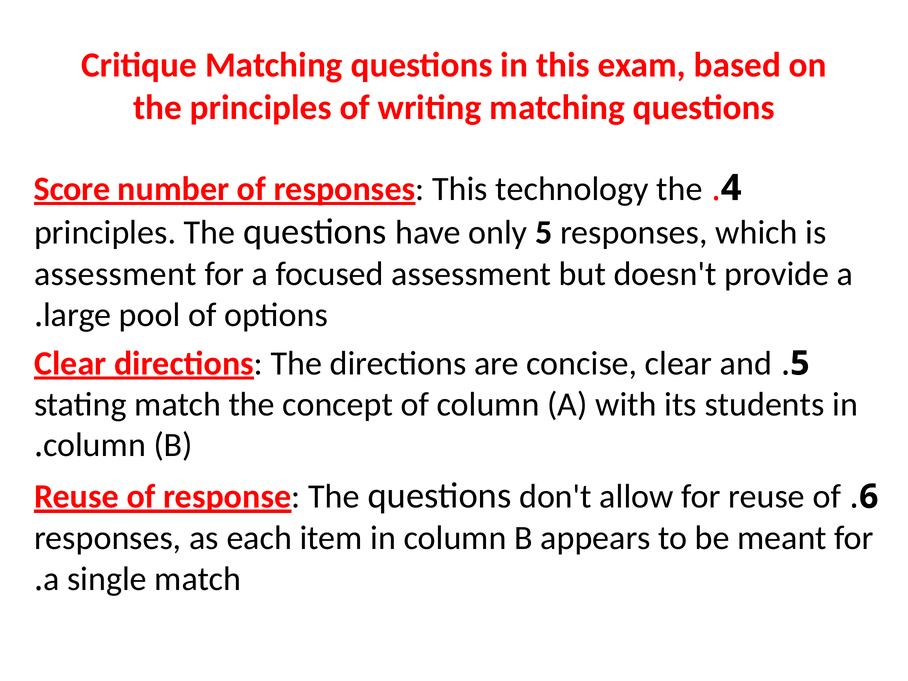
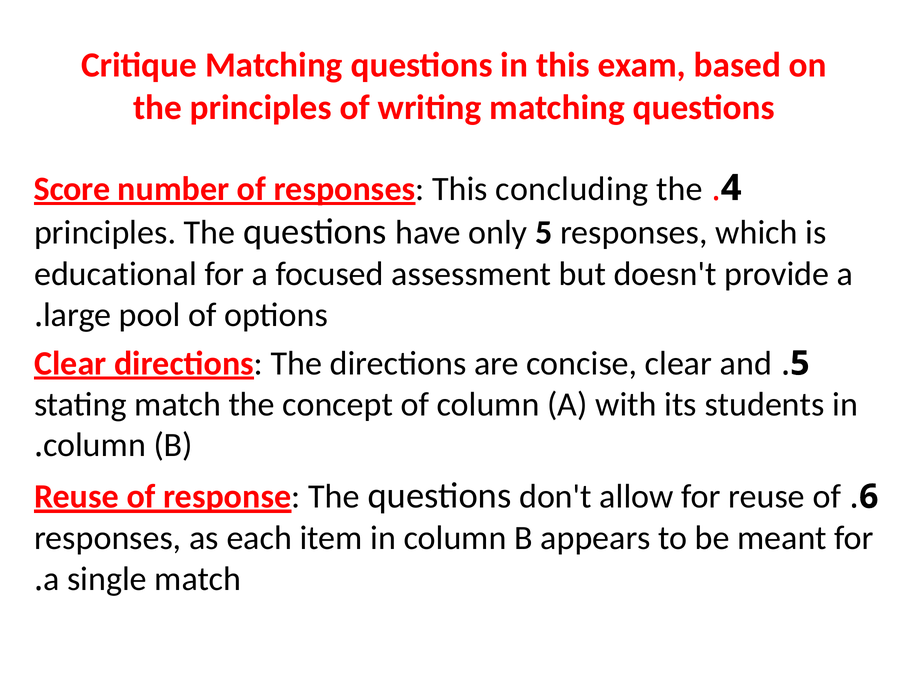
technology: technology -> concluding
assessment at (115, 274): assessment -> educational
